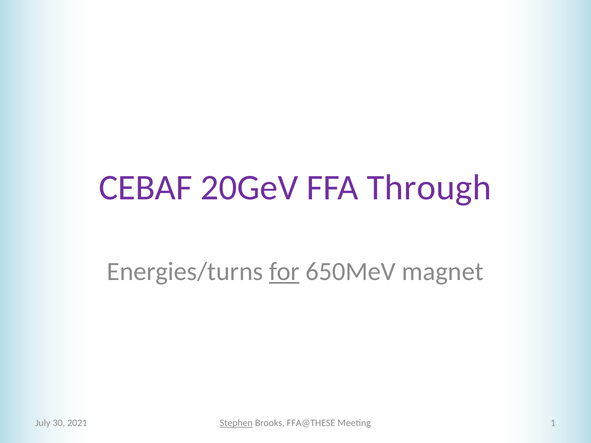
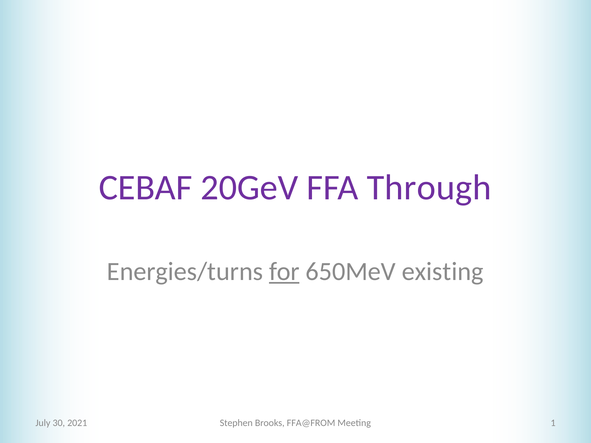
magnet: magnet -> existing
Stephen underline: present -> none
FFA@THESE: FFA@THESE -> FFA@FROM
